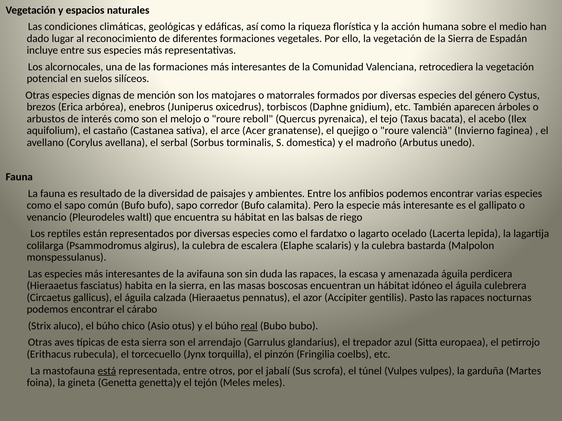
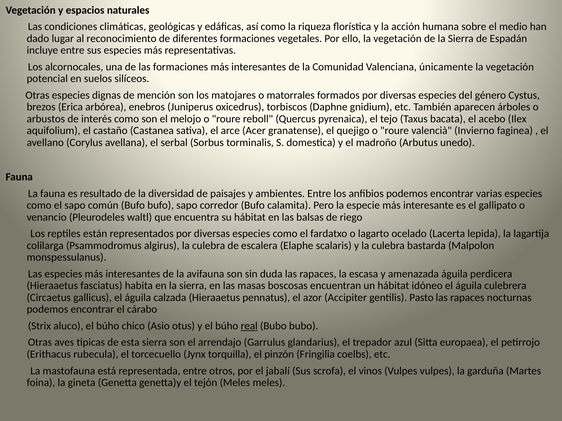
retrocediera: retrocediera -> únicamente
está underline: present -> none
túnel: túnel -> vinos
